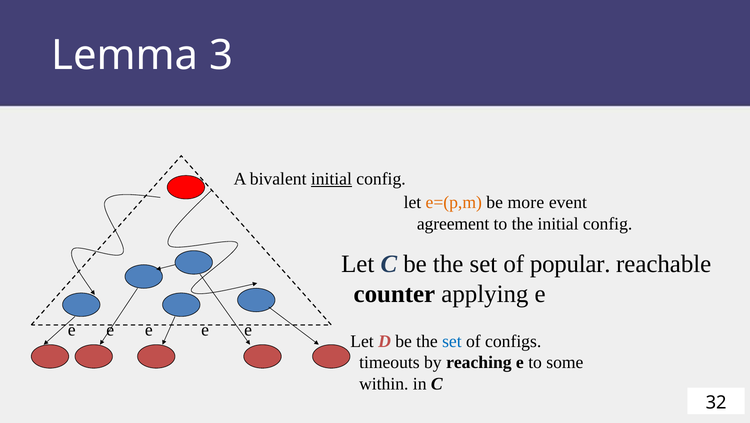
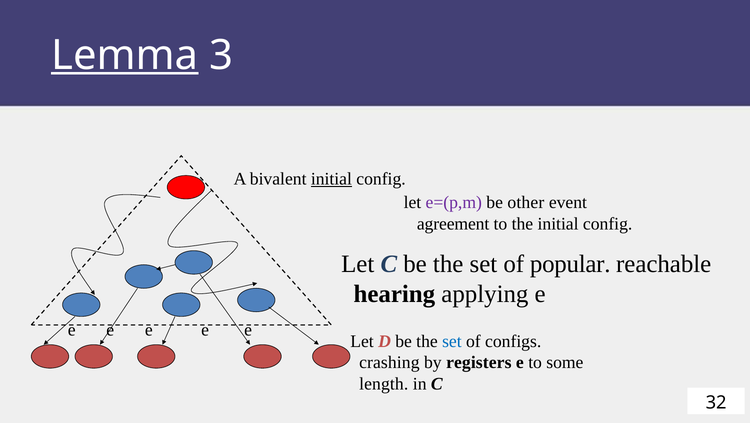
Lemma underline: none -> present
e=(p,m colour: orange -> purple
more: more -> other
counter: counter -> hearing
timeouts: timeouts -> crashing
reaching: reaching -> registers
within: within -> length
